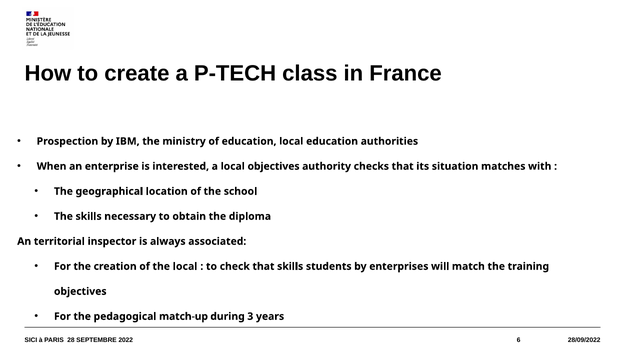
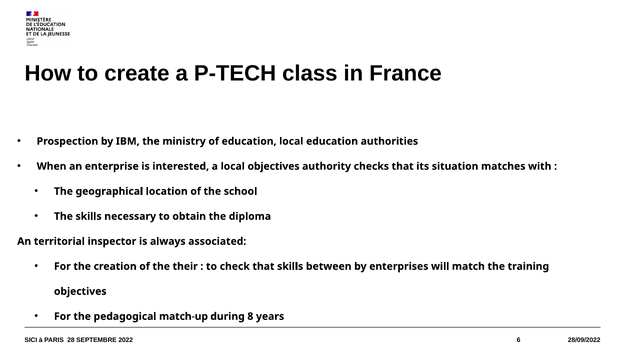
the local: local -> their
students: students -> between
3: 3 -> 8
